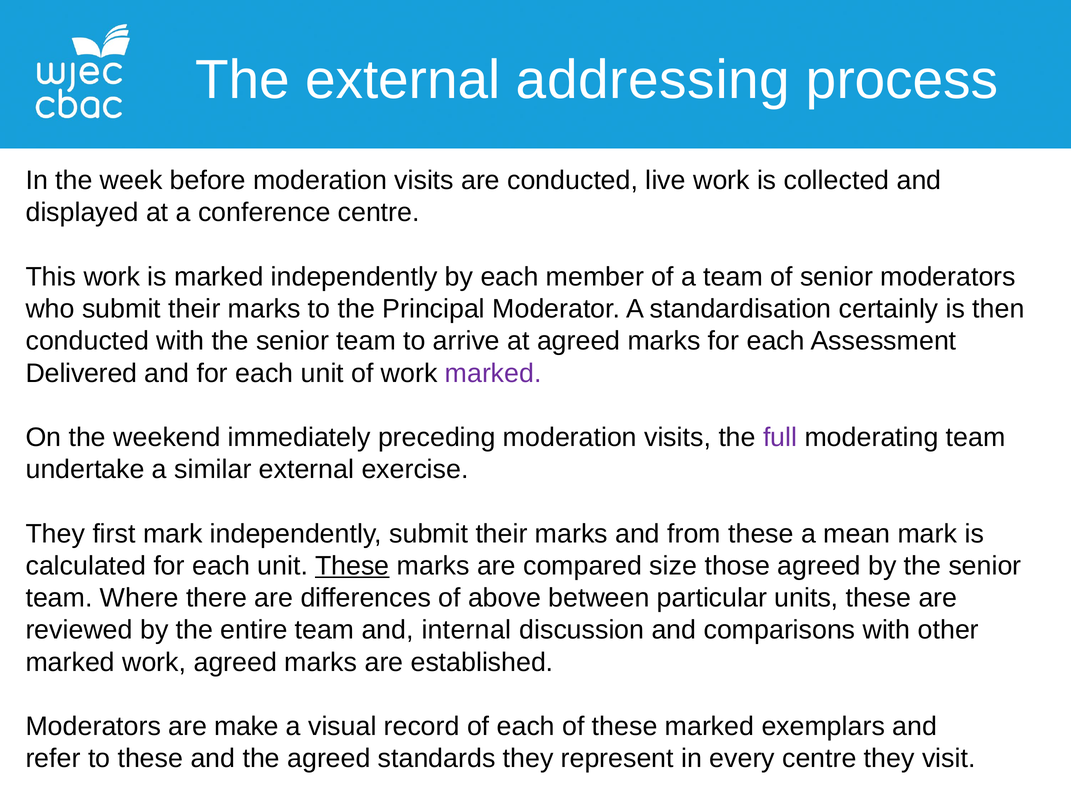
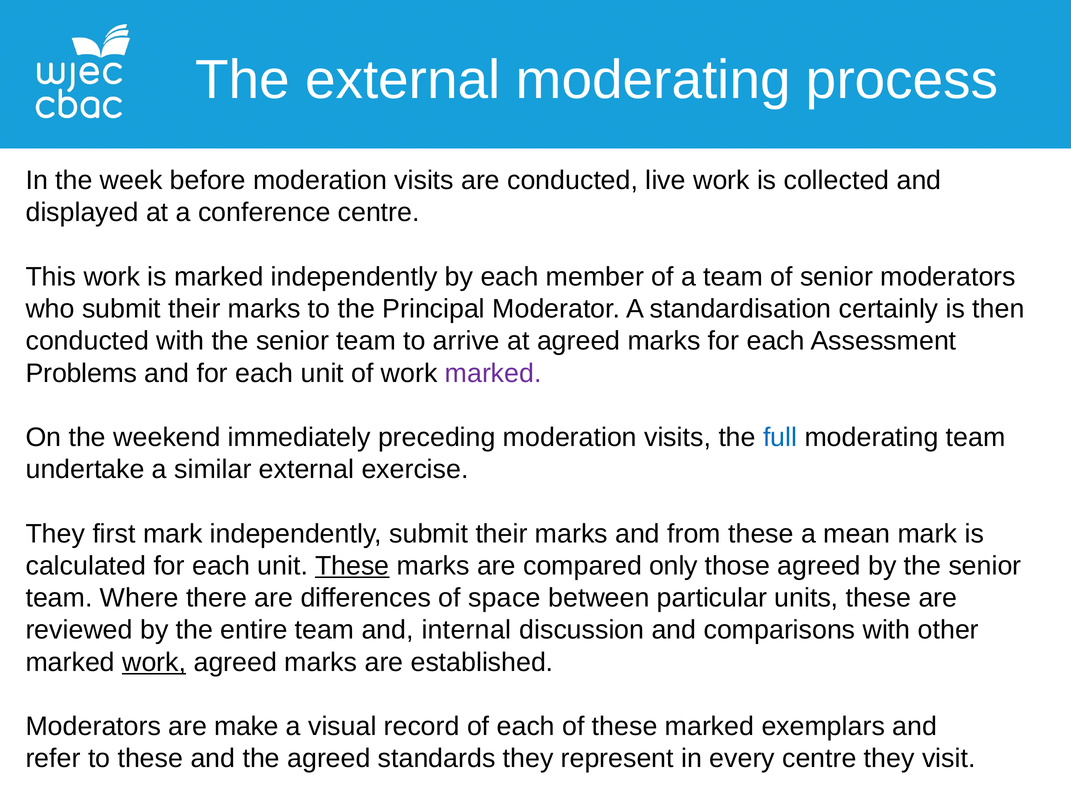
external addressing: addressing -> moderating
Delivered: Delivered -> Problems
full colour: purple -> blue
size: size -> only
above: above -> space
work at (154, 662) underline: none -> present
